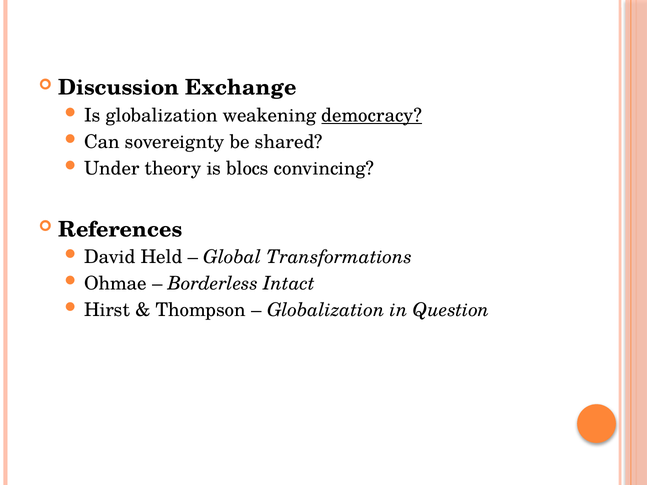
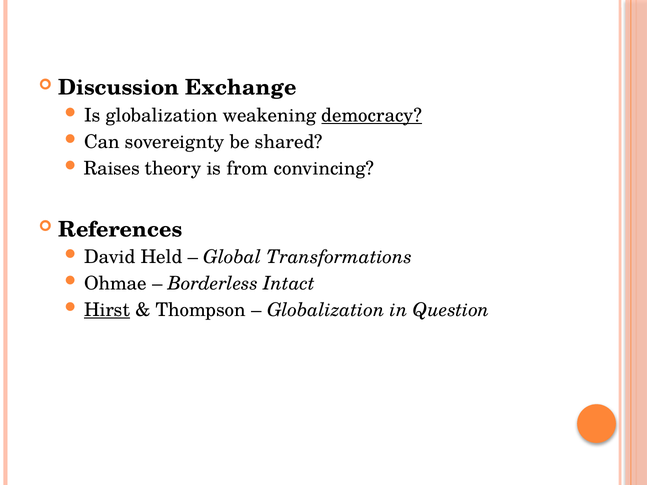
Under: Under -> Raises
blocs: blocs -> from
Hirst underline: none -> present
